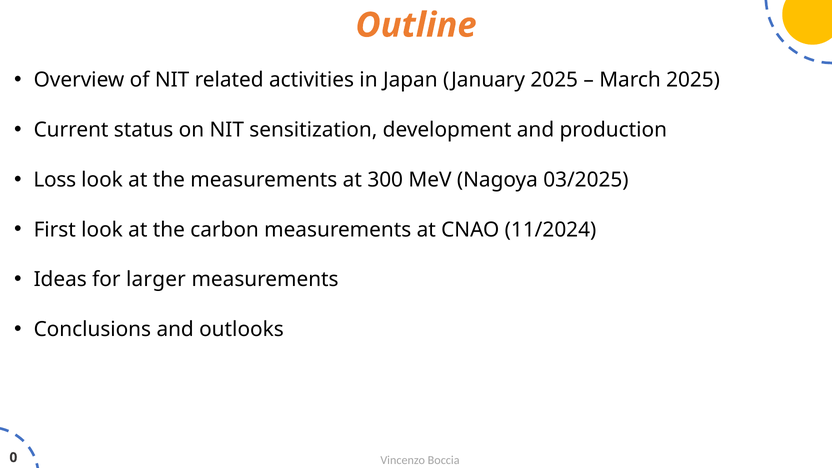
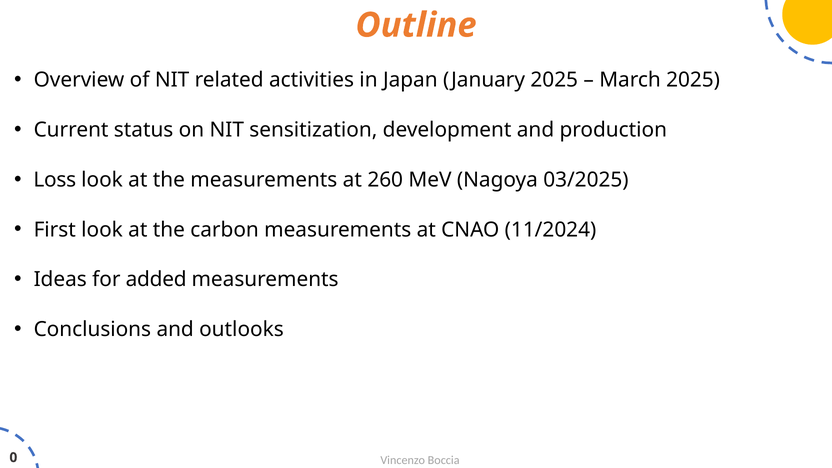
300: 300 -> 260
larger: larger -> added
